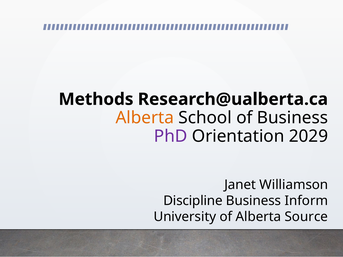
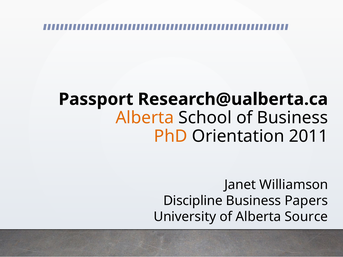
Methods: Methods -> Passport
PhD colour: purple -> orange
2029: 2029 -> 2011
Inform: Inform -> Papers
